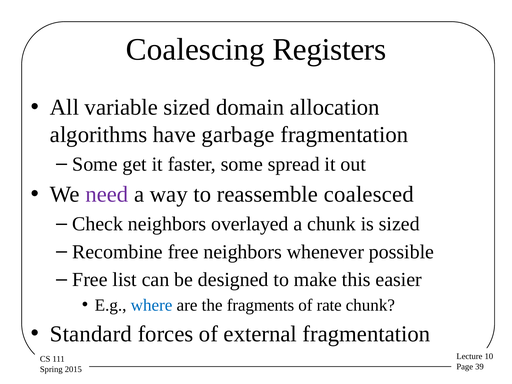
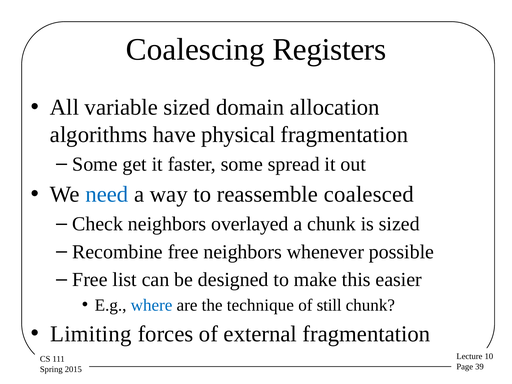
garbage: garbage -> physical
need colour: purple -> blue
fragments: fragments -> technique
rate: rate -> still
Standard: Standard -> Limiting
